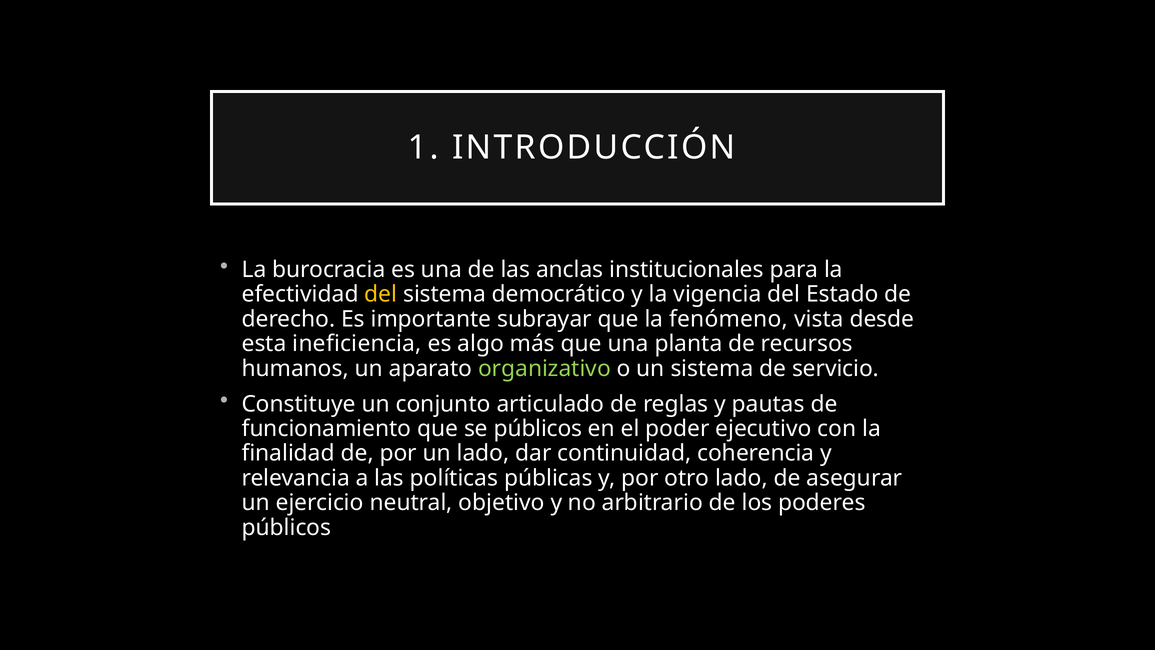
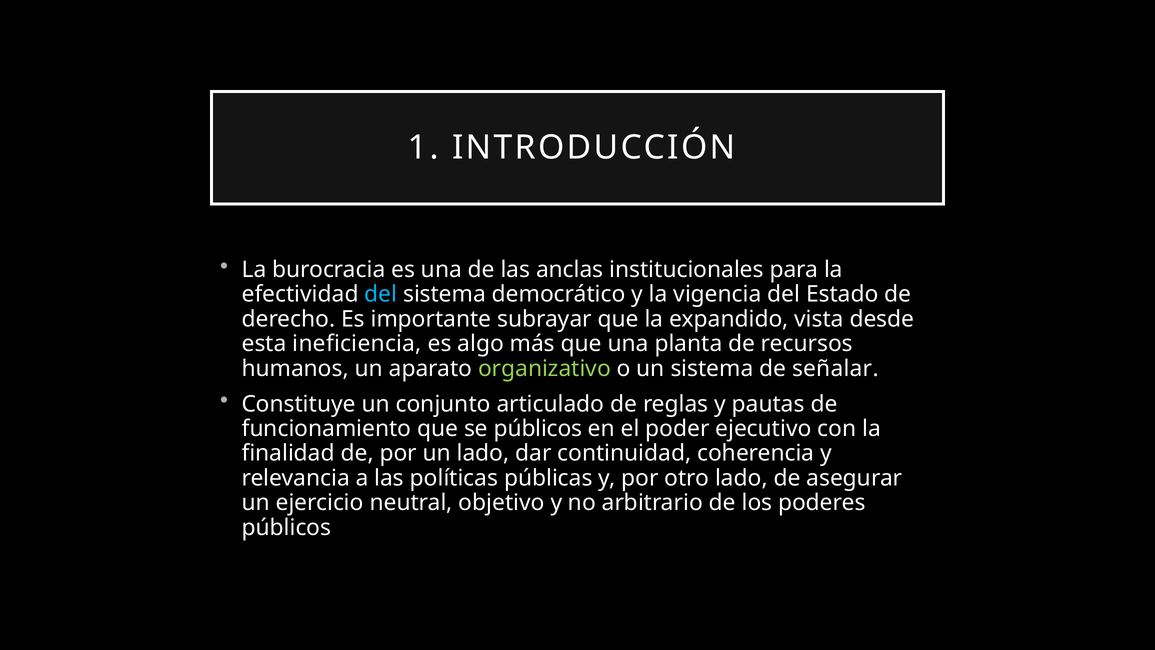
del at (381, 294) colour: yellow -> light blue
fenómeno: fenómeno -> expandido
servicio: servicio -> señalar
